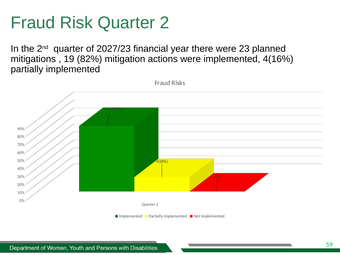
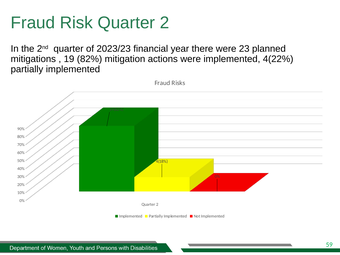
2027/23: 2027/23 -> 2023/23
4(16%: 4(16% -> 4(22%
